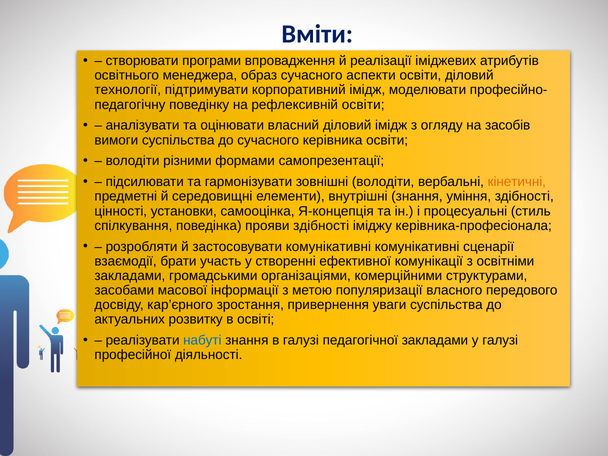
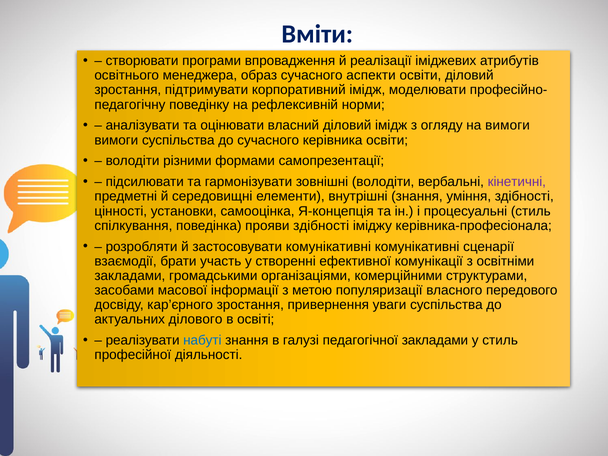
технології at (128, 90): технології -> зростання
рефлексивній освіти: освіти -> норми
на засобів: засобів -> вимоги
кінетичні colour: orange -> purple
розвитку: розвитку -> ділового
у галузі: галузі -> стиль
